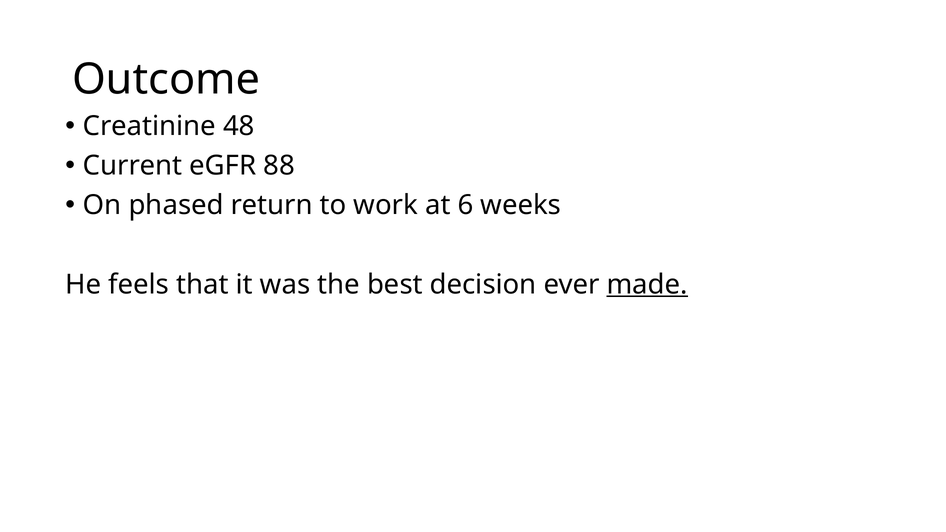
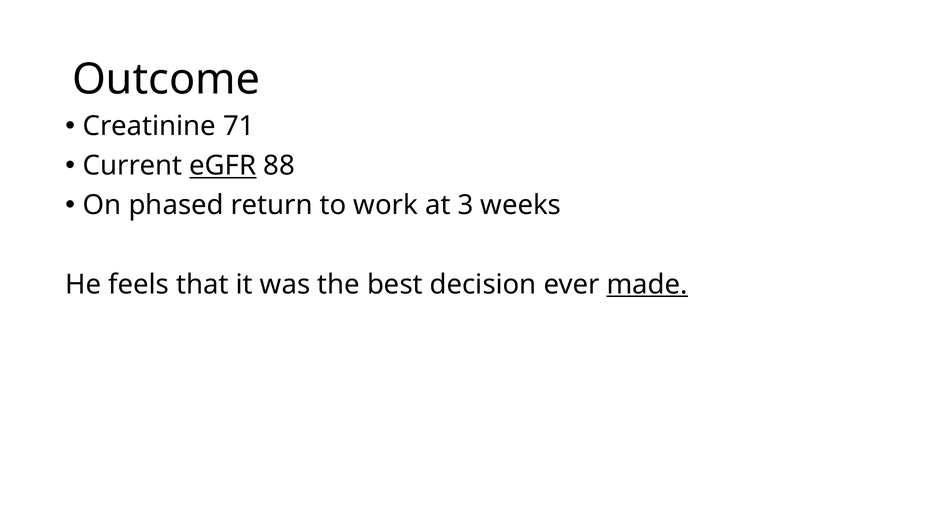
48: 48 -> 71
eGFR underline: none -> present
6: 6 -> 3
